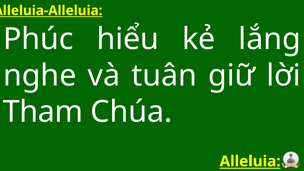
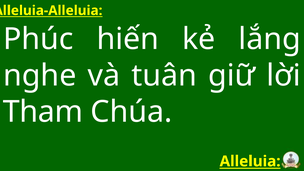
hiểu: hiểu -> hiến
